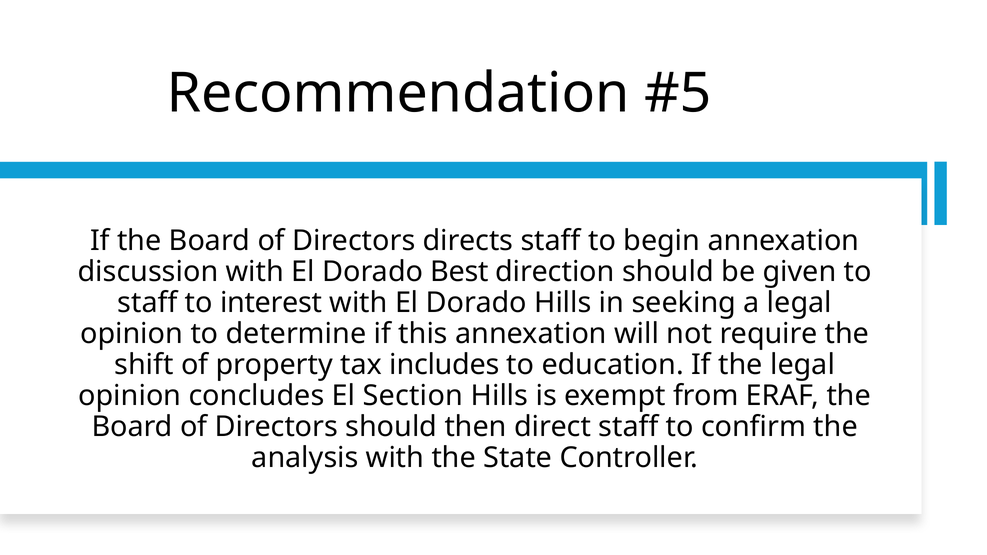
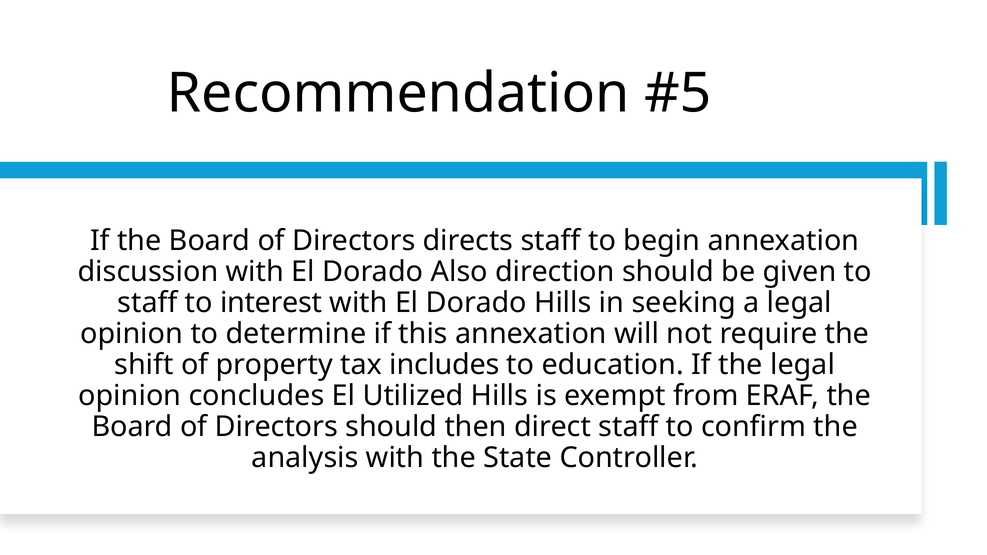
Best: Best -> Also
Section: Section -> Utilized
